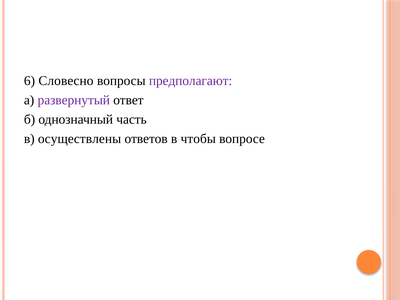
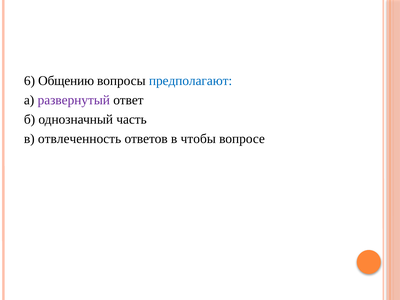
Словесно: Словесно -> Общению
предполагают colour: purple -> blue
осуществлены: осуществлены -> отвлеченность
